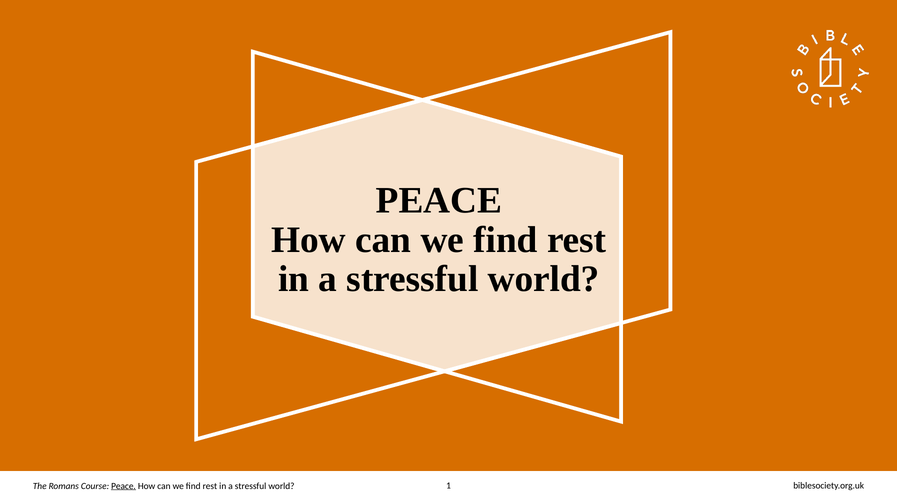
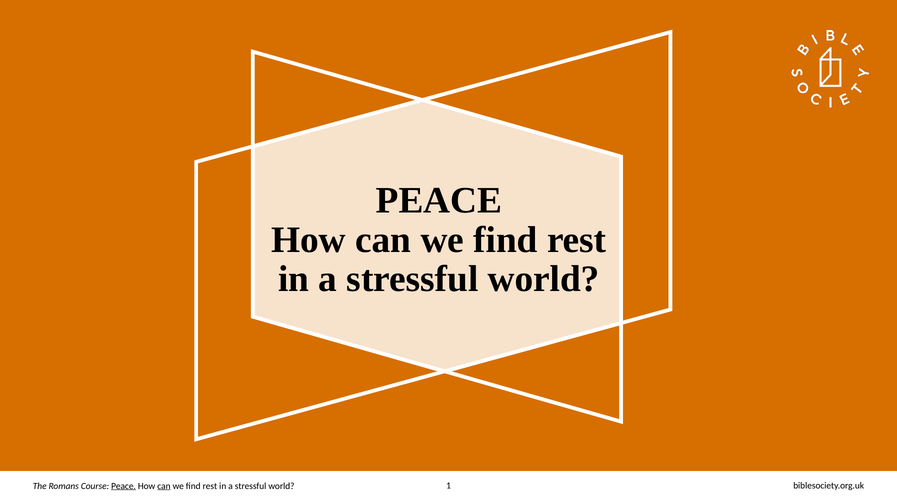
can at (164, 486) underline: none -> present
